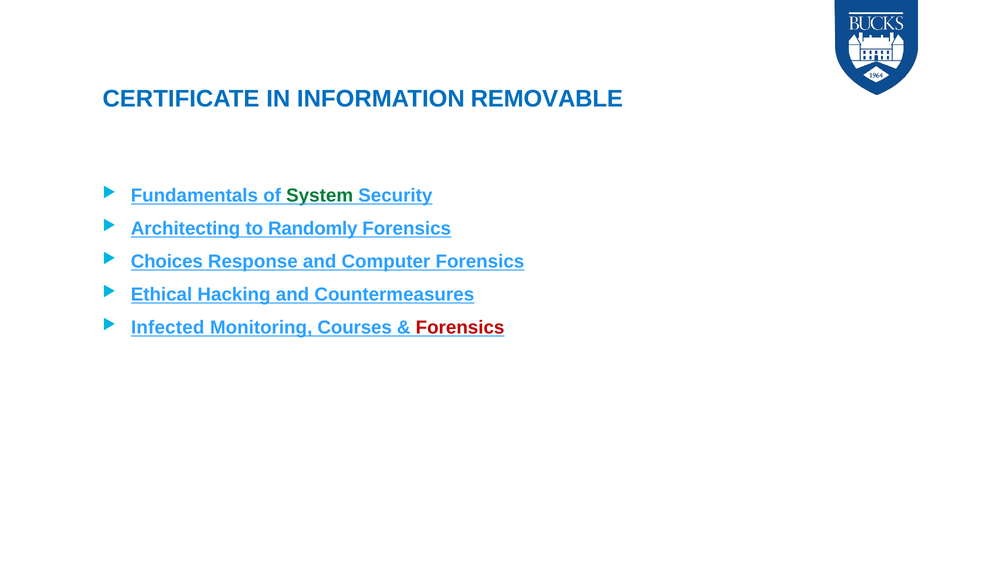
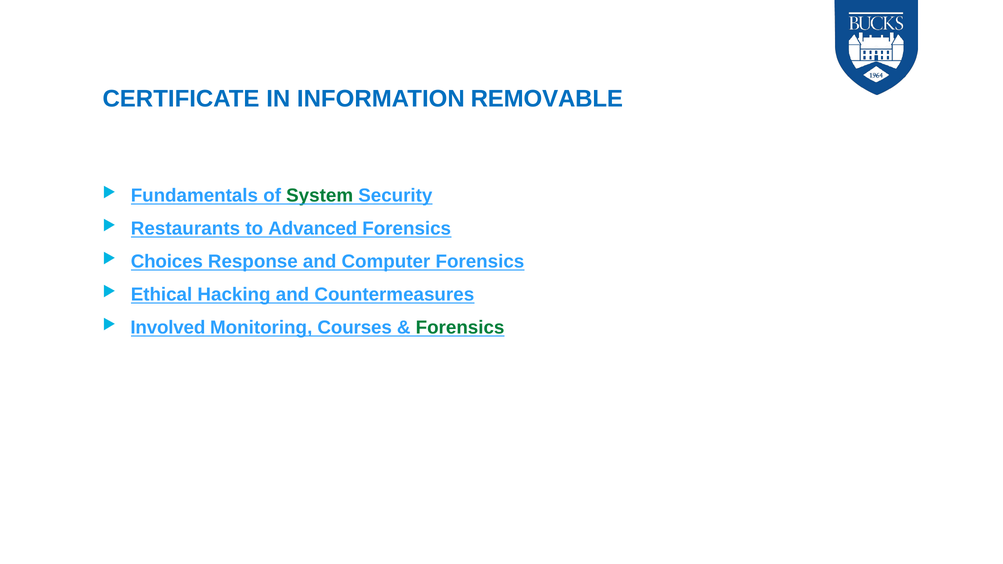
Architecting: Architecting -> Restaurants
Randomly: Randomly -> Advanced
Infected: Infected -> Involved
Forensics at (460, 328) colour: red -> green
